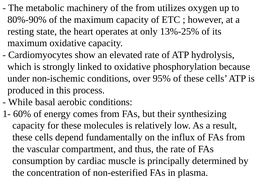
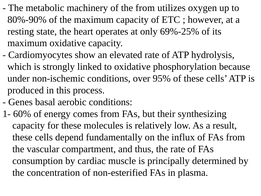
13%-25%: 13%-25% -> 69%-25%
While: While -> Genes
